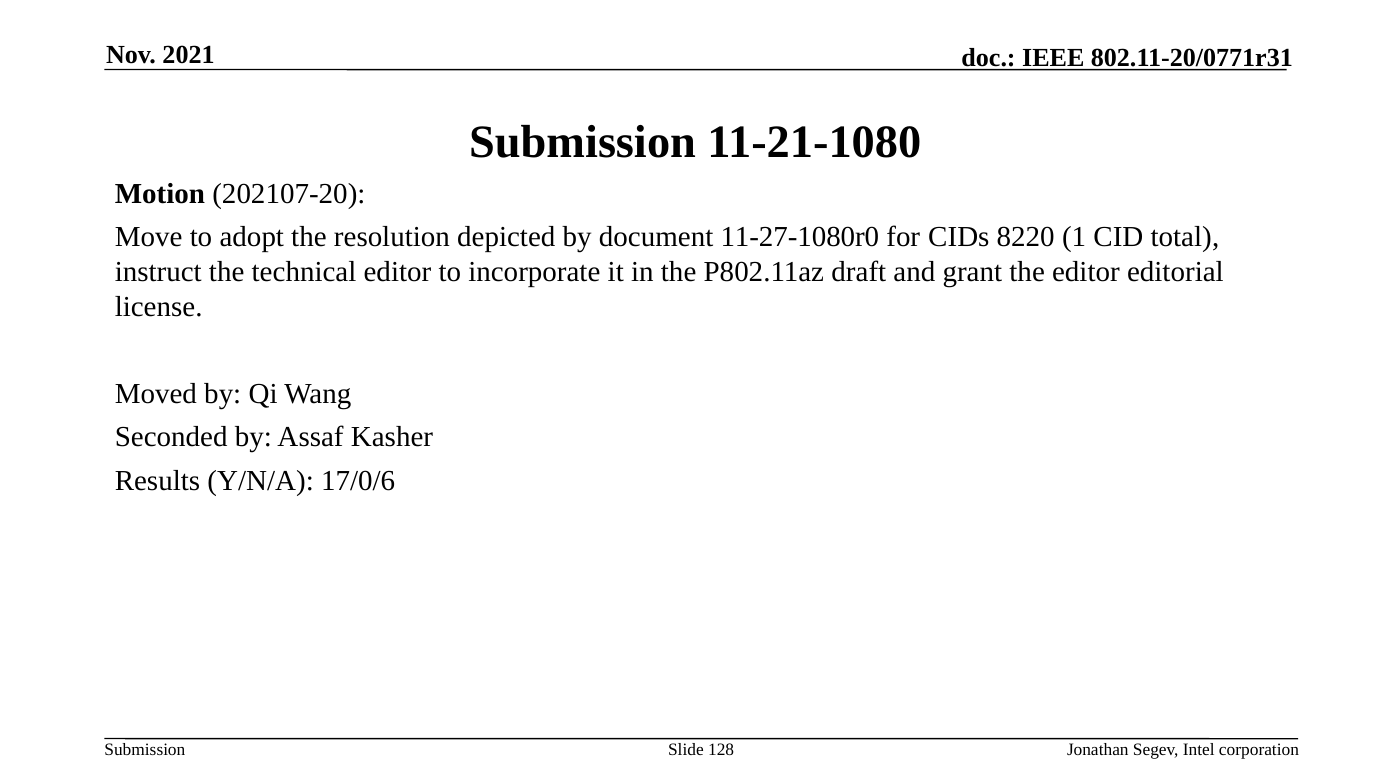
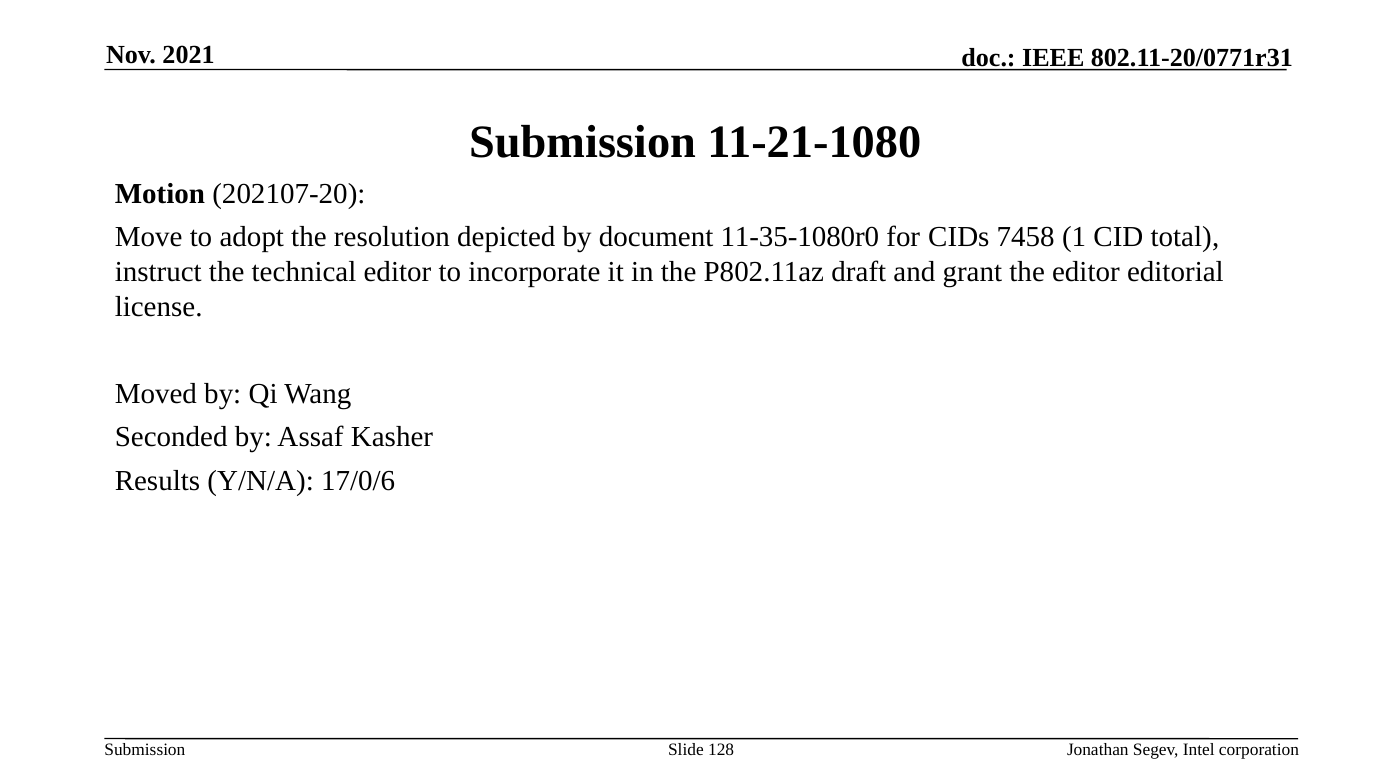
11-27-1080r0: 11-27-1080r0 -> 11-35-1080r0
8220: 8220 -> 7458
